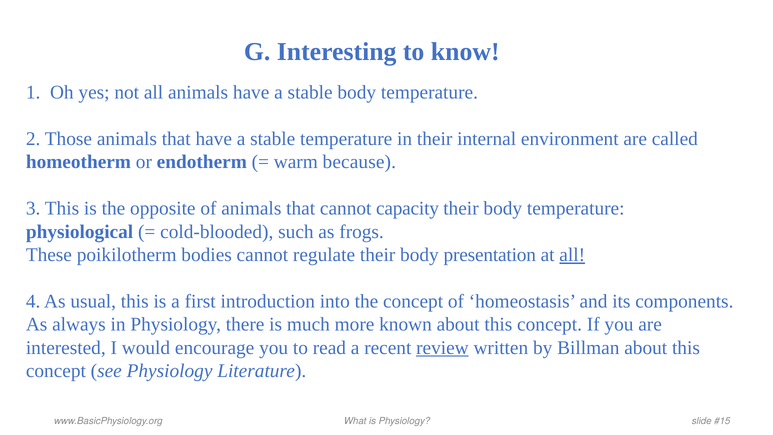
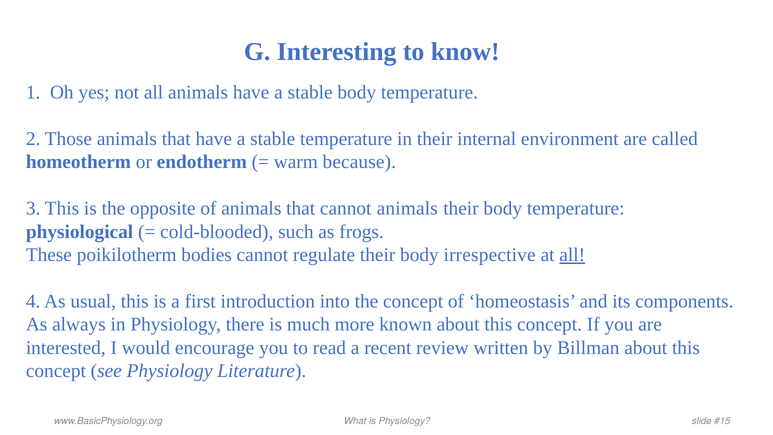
cannot capacity: capacity -> animals
presentation: presentation -> irrespective
review underline: present -> none
